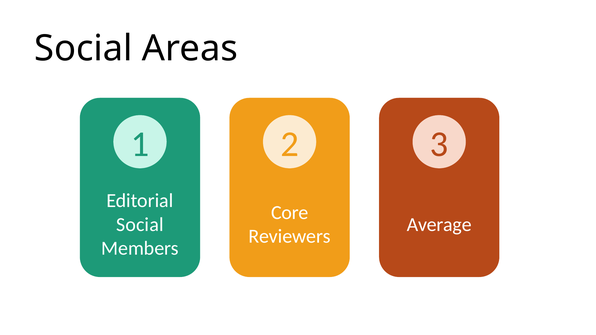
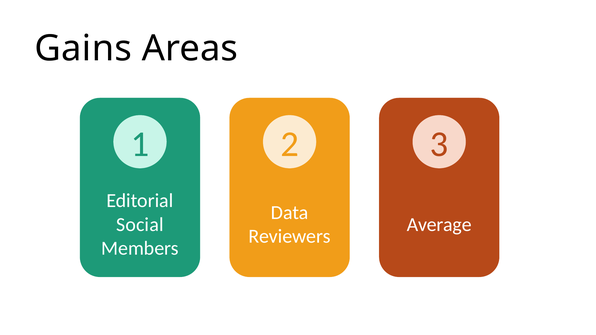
Social at (83, 49): Social -> Gains
Core: Core -> Data
